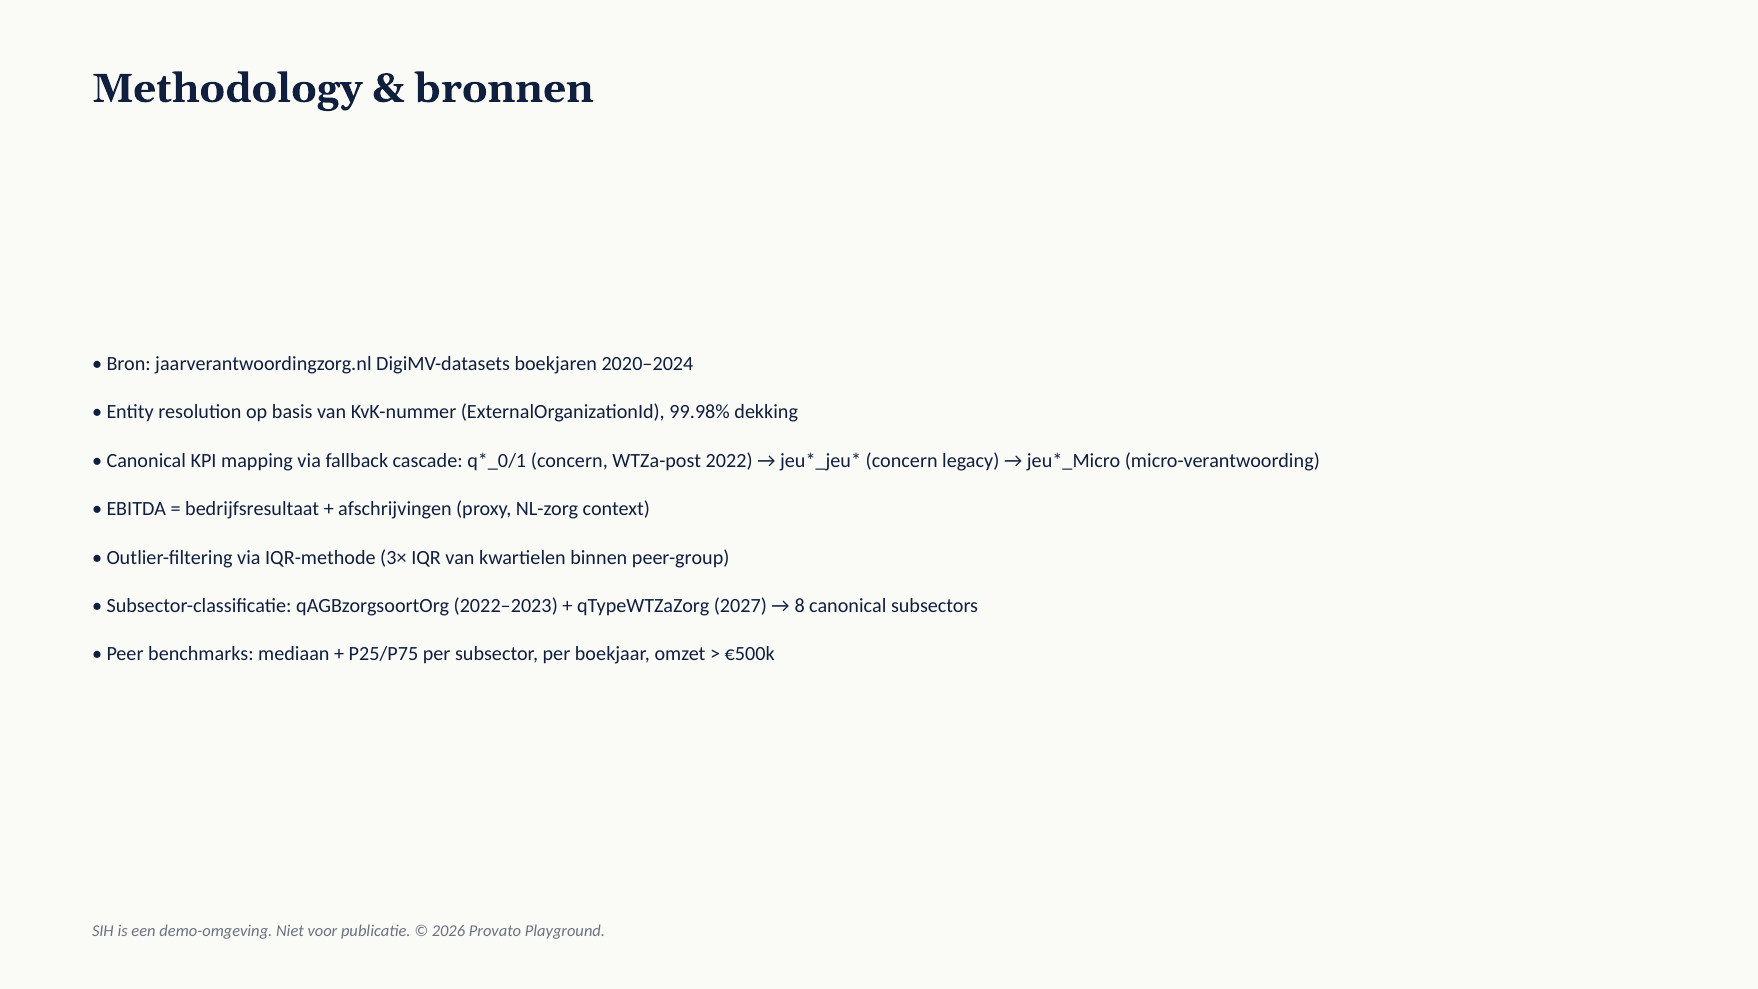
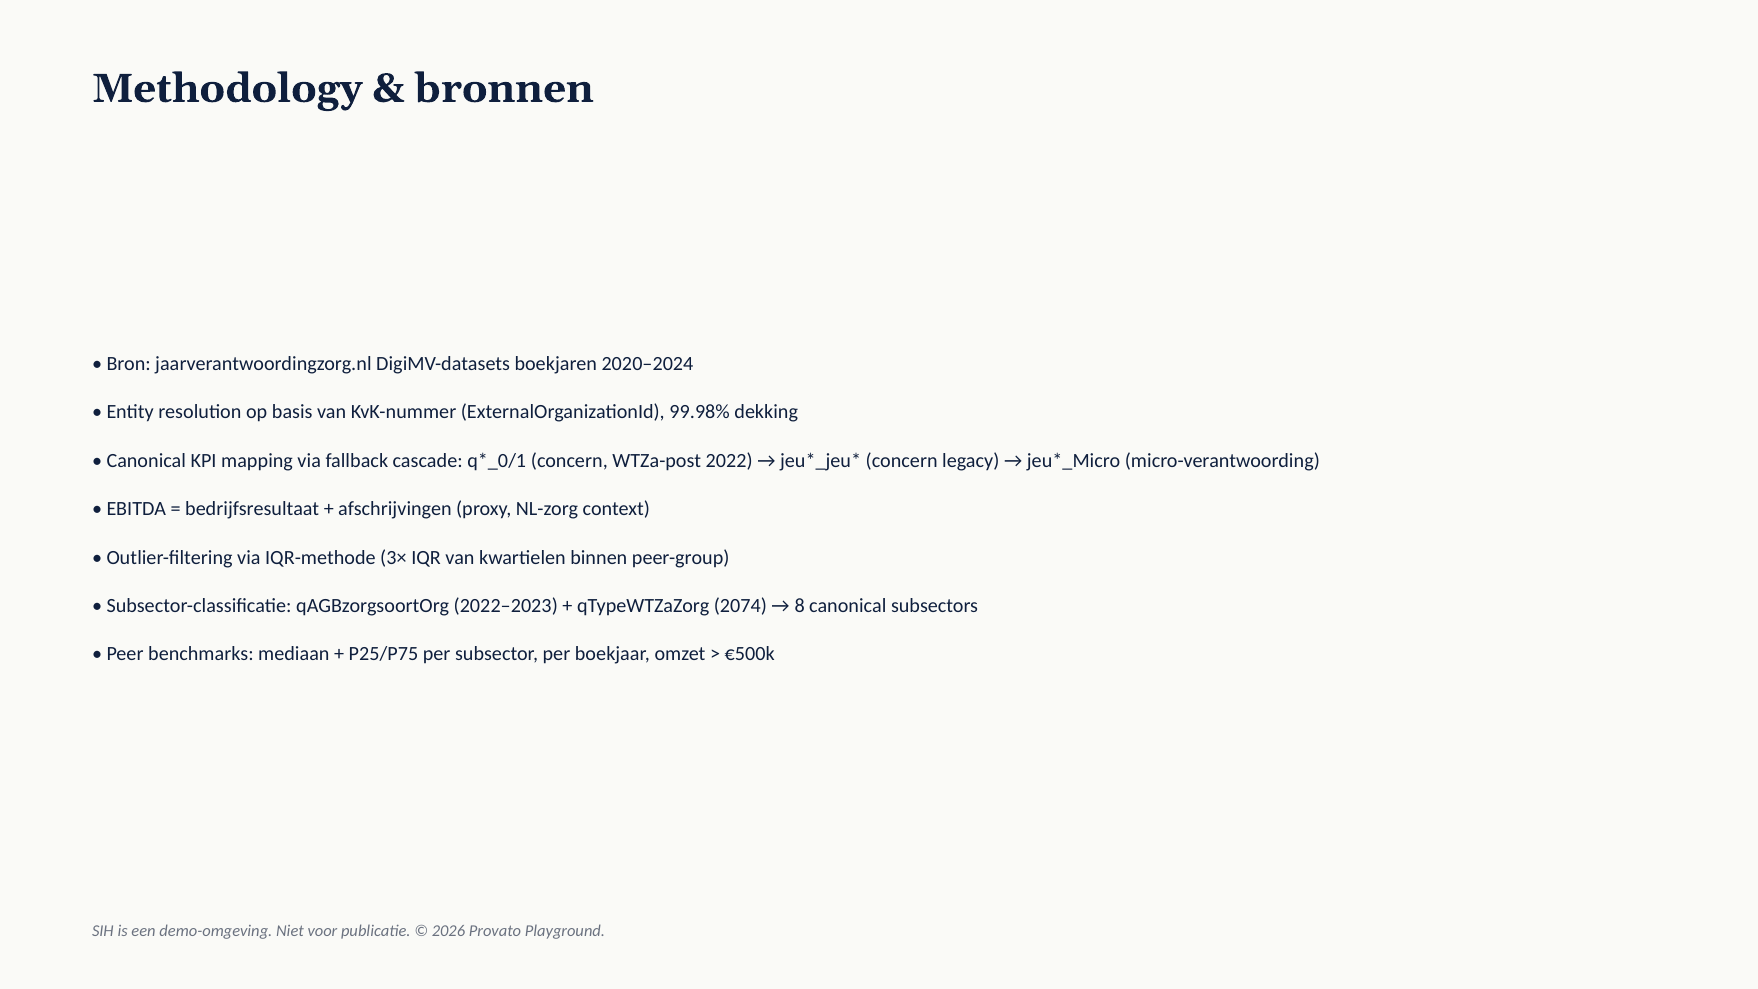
2027: 2027 -> 2074
